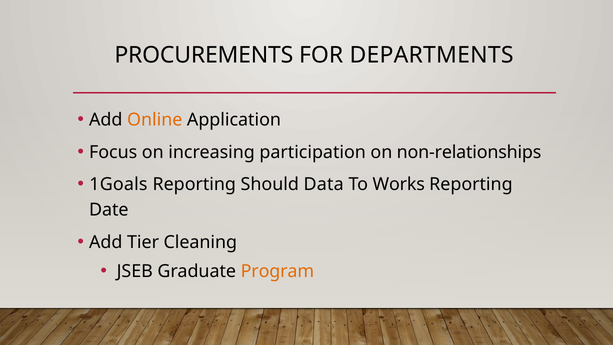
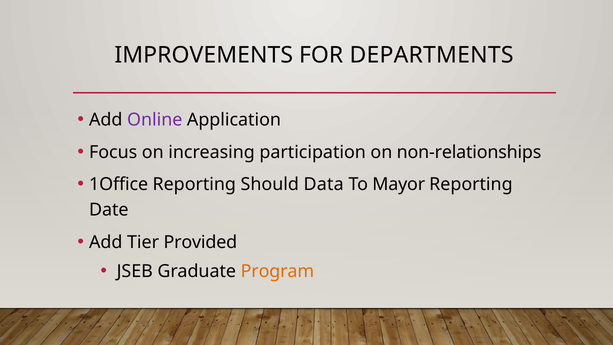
PROCUREMENTS: PROCUREMENTS -> IMPROVEMENTS
Online colour: orange -> purple
1Goals: 1Goals -> 1Office
Works: Works -> Mayor
Cleaning: Cleaning -> Provided
